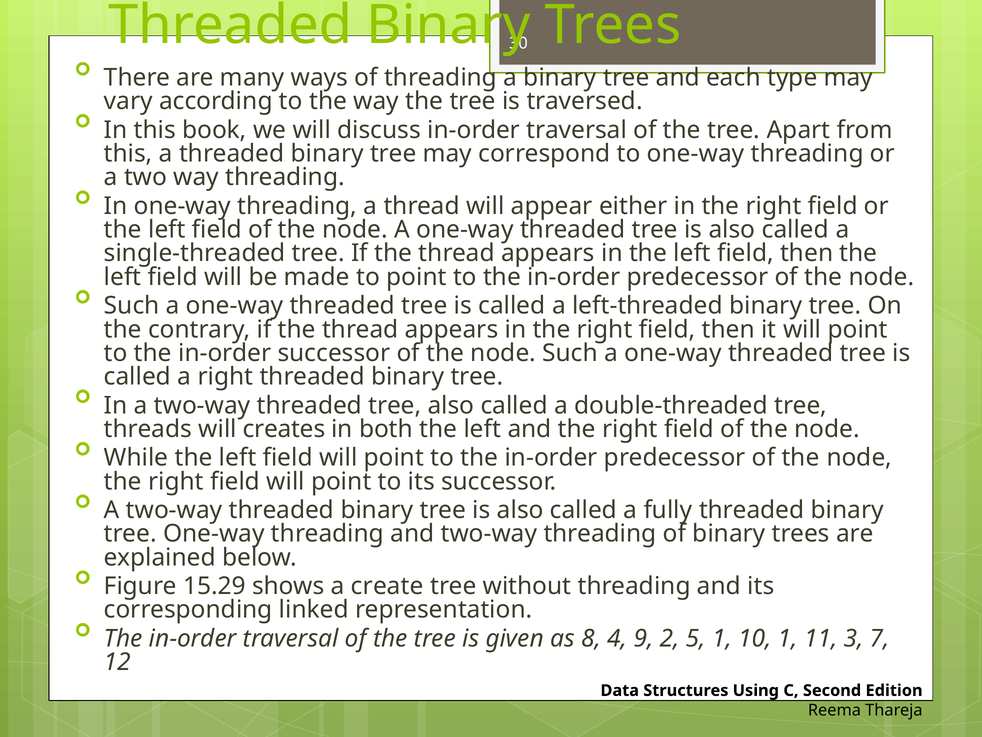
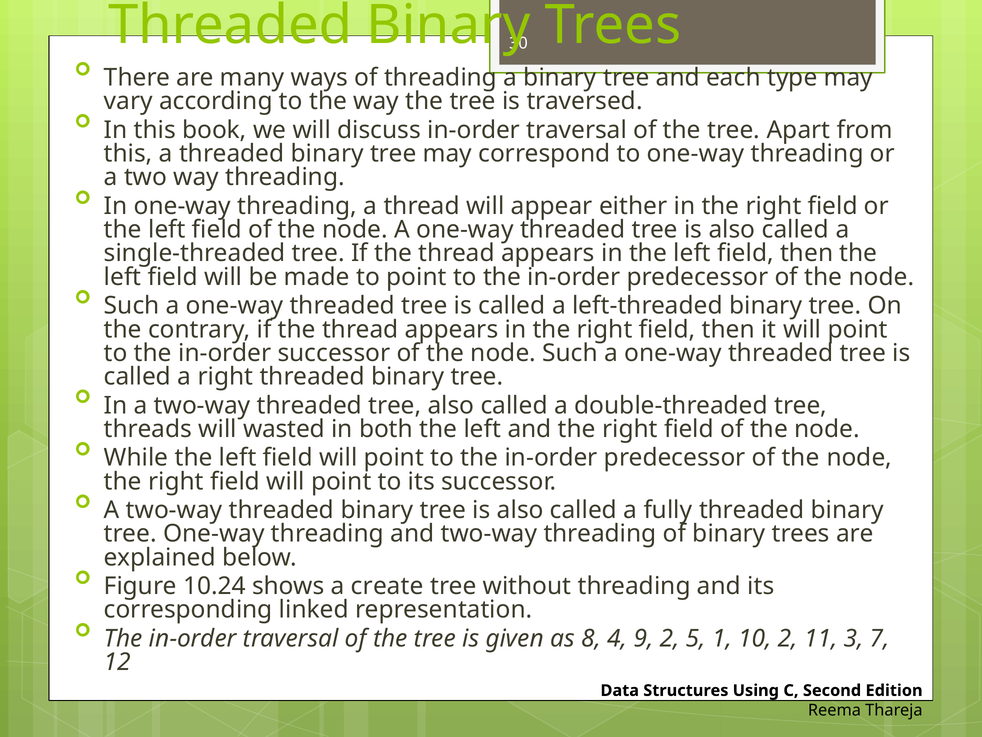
creates: creates -> wasted
15.29: 15.29 -> 10.24
10 1: 1 -> 2
